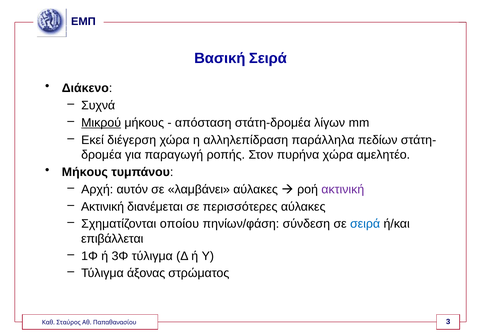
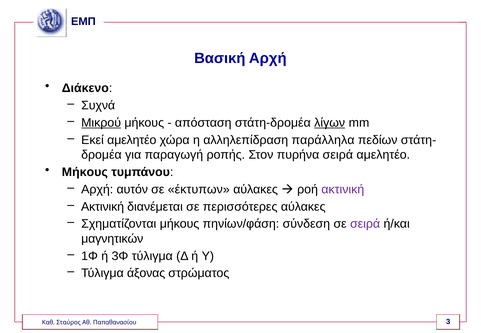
Βασική Σειρά: Σειρά -> Αρχή
λίγων underline: none -> present
Εκεί διέγερση: διέγερση -> αμελητέο
πυρήνα χώρα: χώρα -> σειρά
λαμβάνει: λαμβάνει -> έκτυπων
Σχηματίζονται οποίου: οποίου -> μήκους
σειρά at (365, 224) colour: blue -> purple
επιβάλλεται: επιβάλλεται -> μαγνητικών
